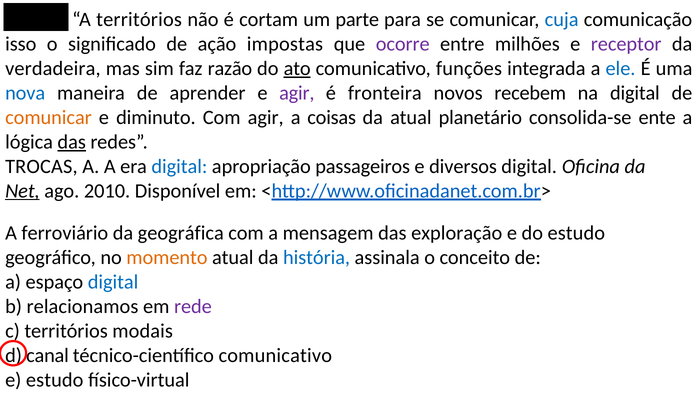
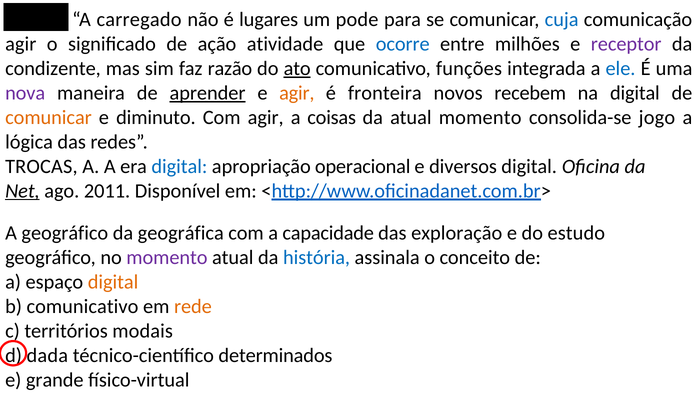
A territórios: territórios -> carregado
cortam: cortam -> lugares
parte: parte -> pode
isso at (21, 44): isso -> agir
impostas: impostas -> atividade
ocorre colour: purple -> blue
verdadeira: verdadeira -> condizente
nova colour: blue -> purple
aprender underline: none -> present
agir at (297, 93) colour: purple -> orange
atual planetário: planetário -> momento
ente: ente -> jogo
das at (72, 142) underline: present -> none
passageiros: passageiros -> operacional
2010: 2010 -> 2011
A ferroviário: ferroviário -> geográfico
mensagem: mensagem -> capacidade
momento at (167, 257) colour: orange -> purple
digital at (113, 282) colour: blue -> orange
b relacionamos: relacionamos -> comunicativo
rede colour: purple -> orange
canal: canal -> dada
técnico-científico comunicativo: comunicativo -> determinados
e estudo: estudo -> grande
